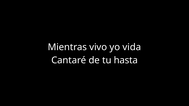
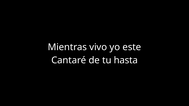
vida: vida -> este
